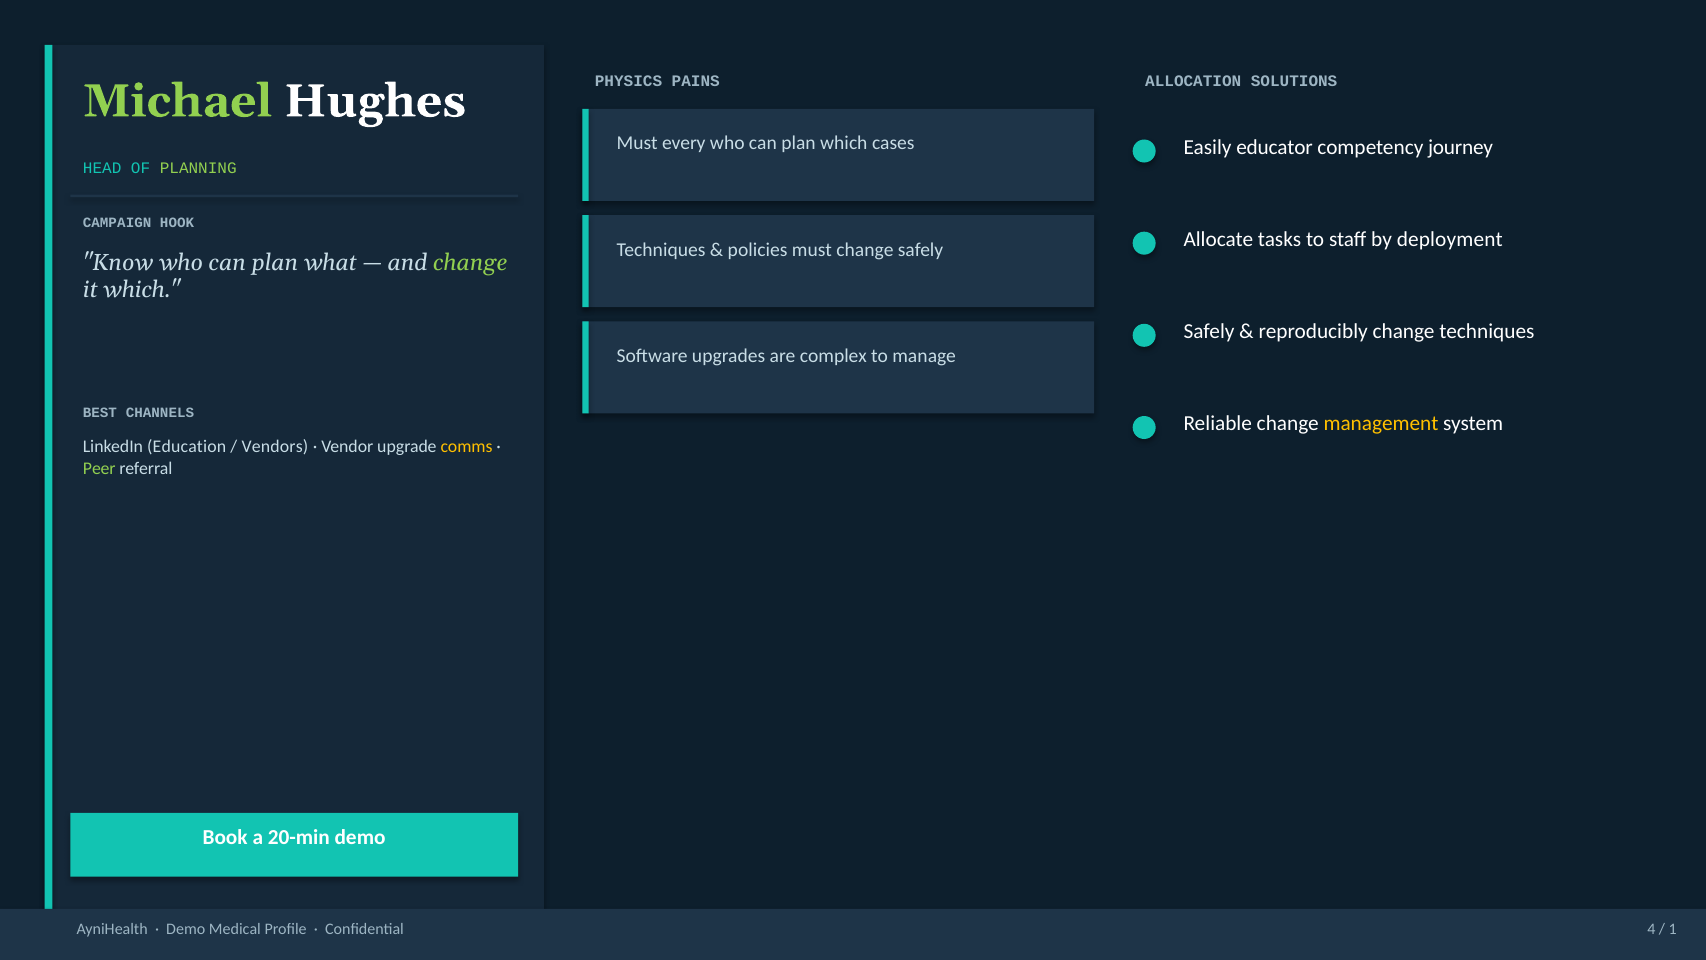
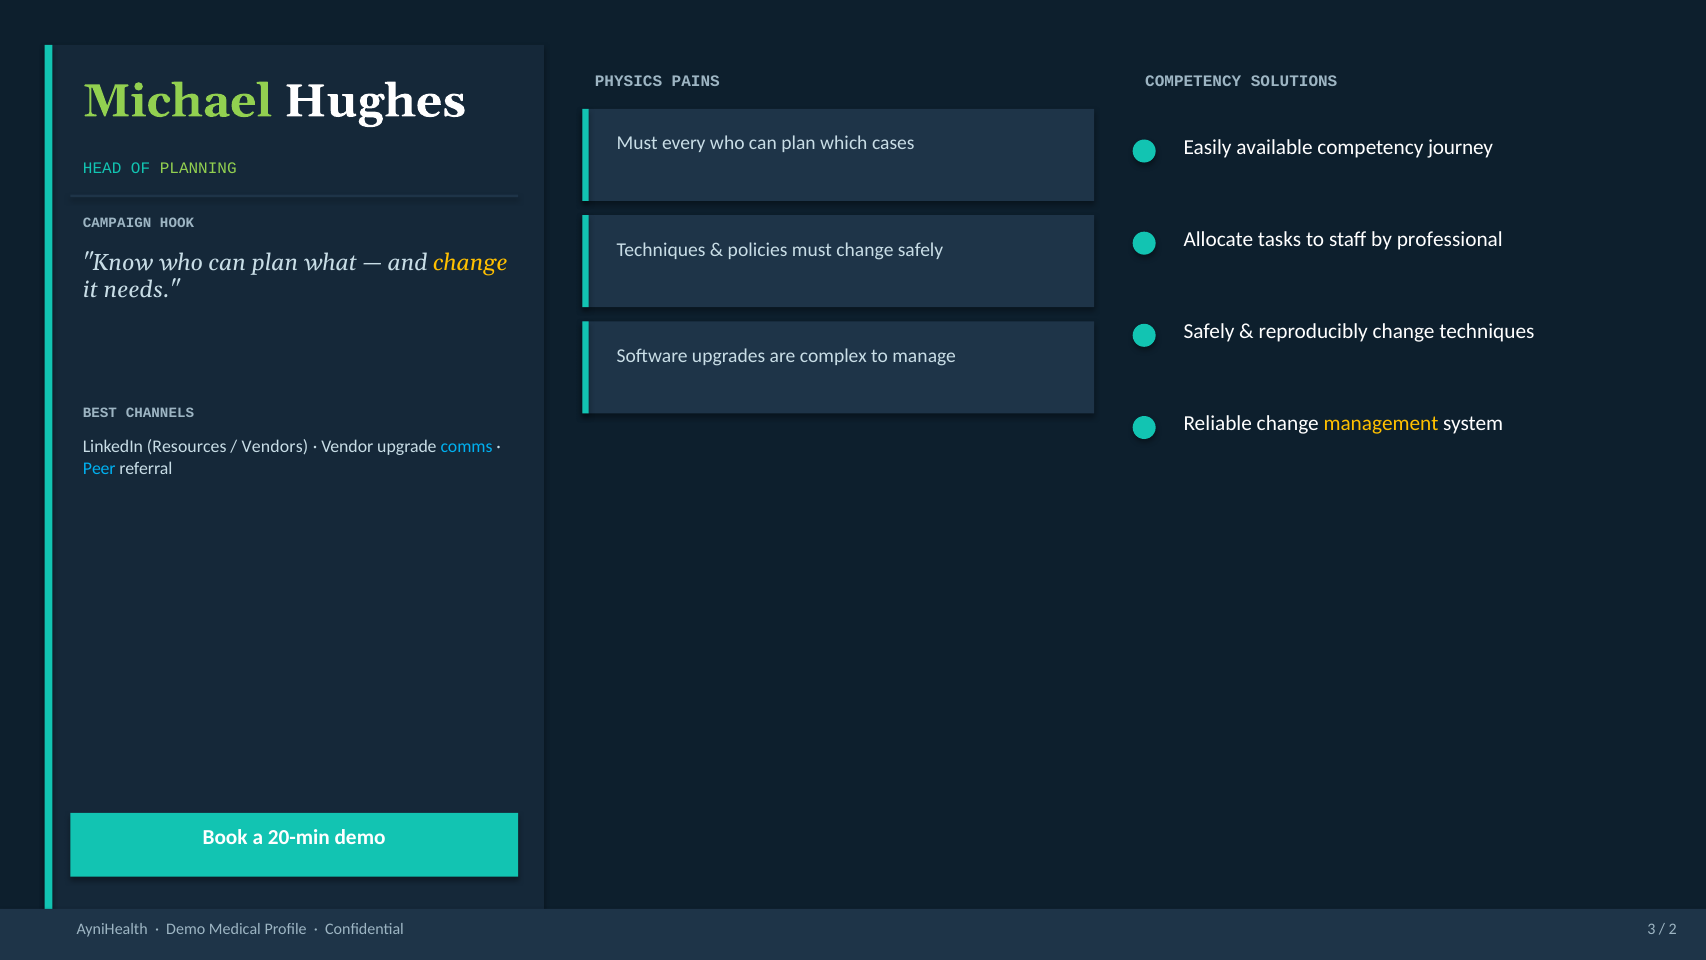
ALLOCATION at (1193, 81): ALLOCATION -> COMPETENCY
educator: educator -> available
deployment: deployment -> professional
change at (470, 262) colour: light green -> yellow
it which: which -> needs
Education: Education -> Resources
comms colour: yellow -> light blue
Peer colour: light green -> light blue
4: 4 -> 3
1: 1 -> 2
